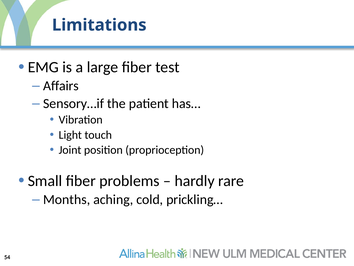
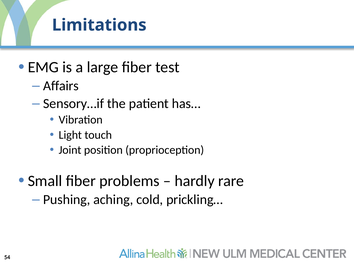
Months: Months -> Pushing
